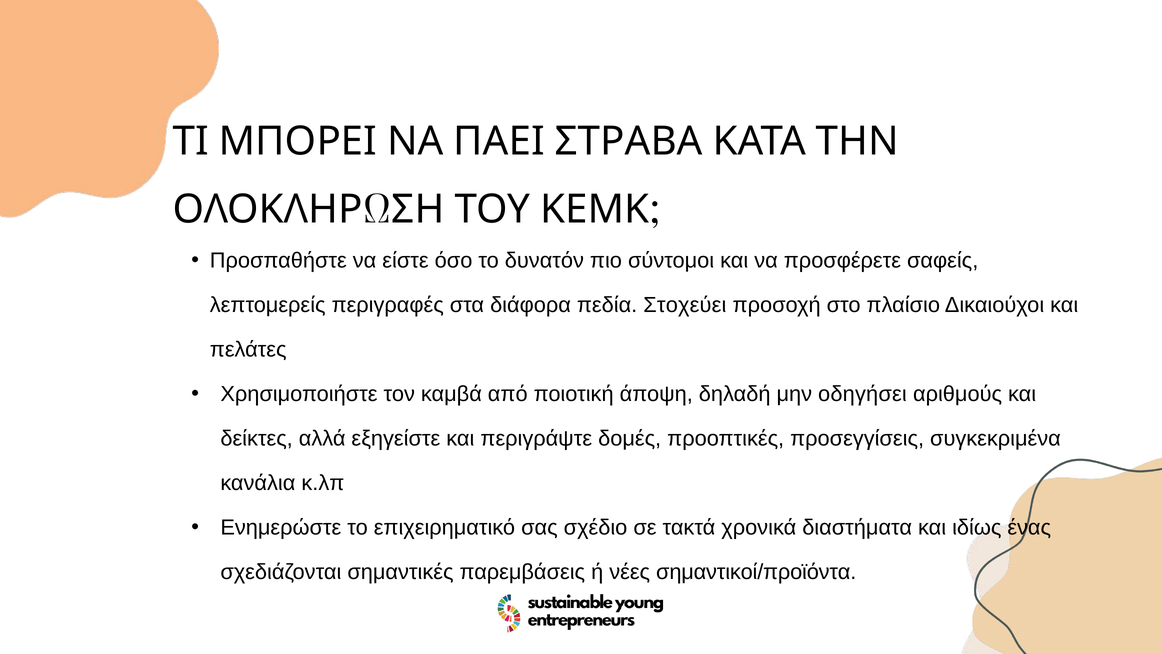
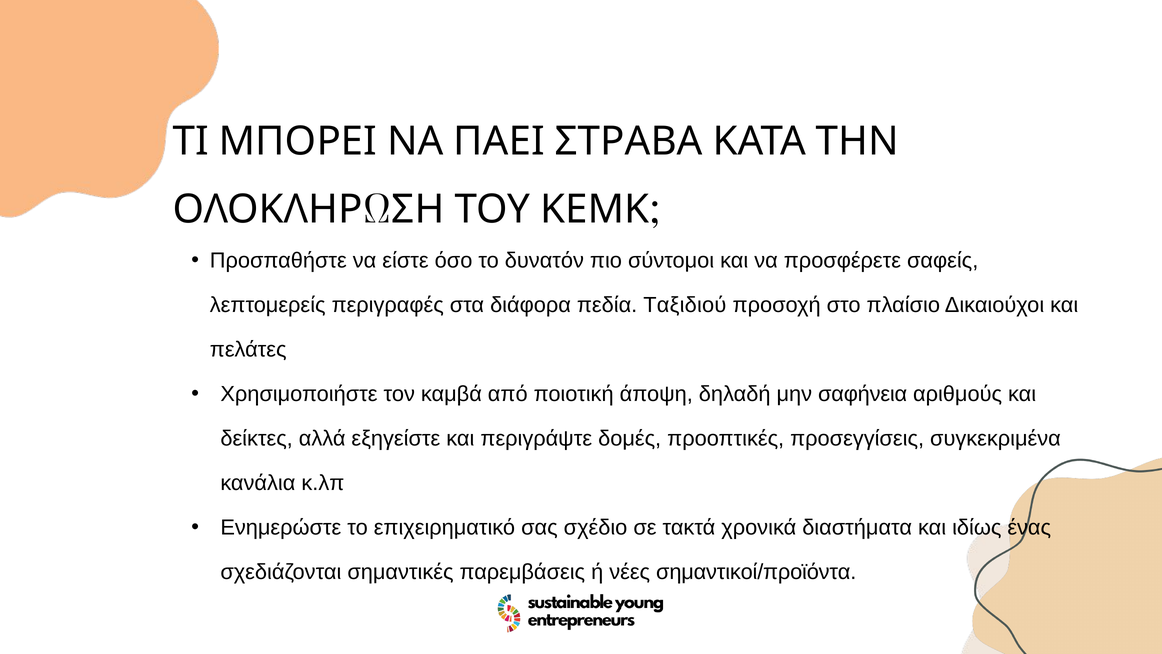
Στοχεύει: Στοχεύει -> Ταξιδιού
οδηγήσει: οδηγήσει -> σαφήνεια
